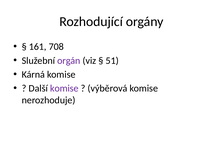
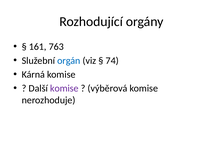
708: 708 -> 763
orgán colour: purple -> blue
51: 51 -> 74
